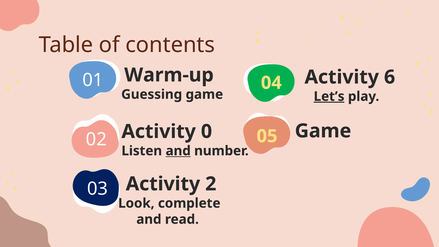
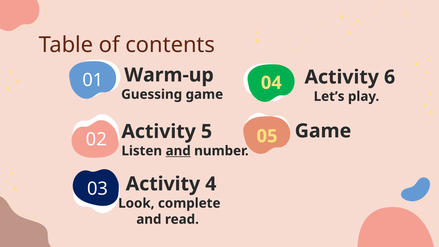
Let’s underline: present -> none
0: 0 -> 5
2: 2 -> 4
